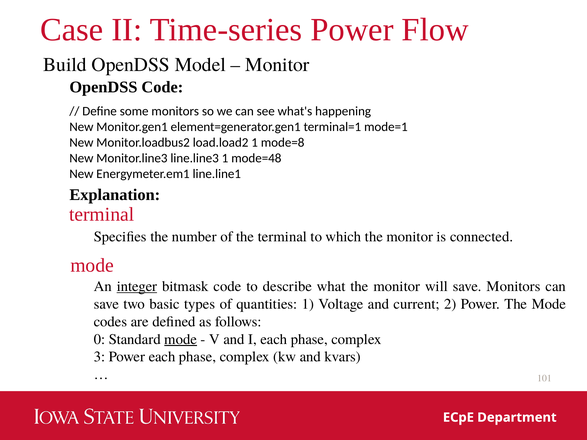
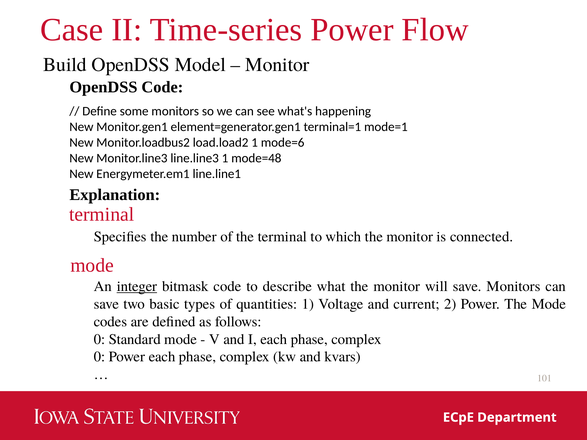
mode=8: mode=8 -> mode=6
mode at (181, 339) underline: present -> none
3 at (100, 357): 3 -> 0
